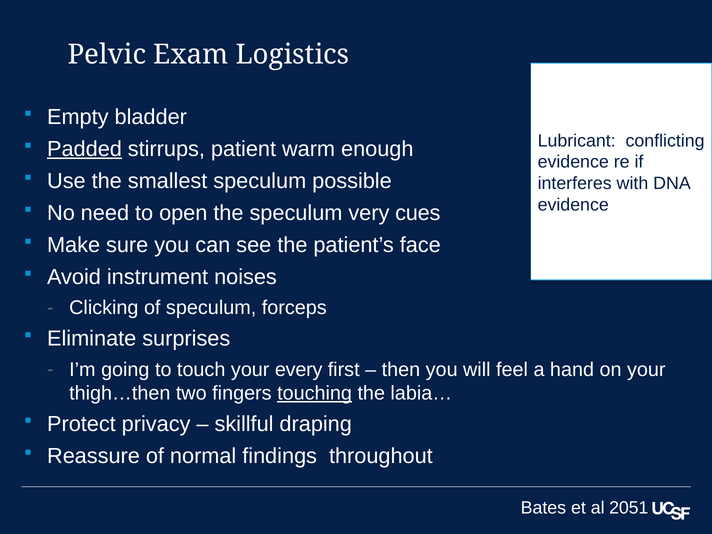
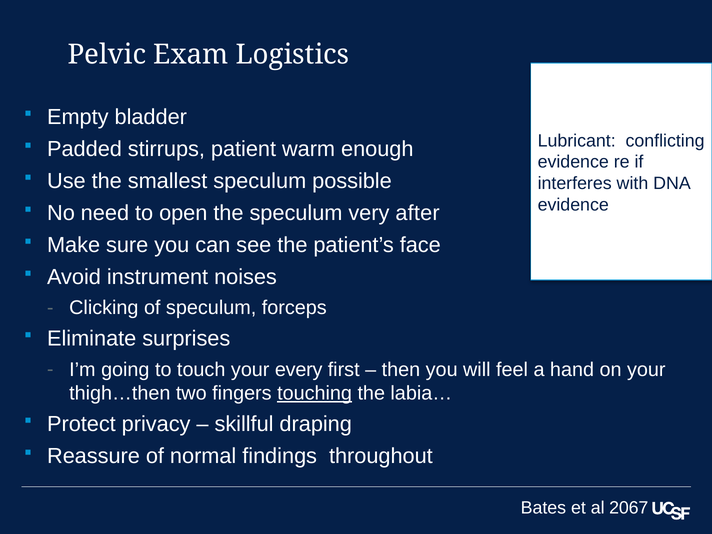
Padded underline: present -> none
cues: cues -> after
2051: 2051 -> 2067
